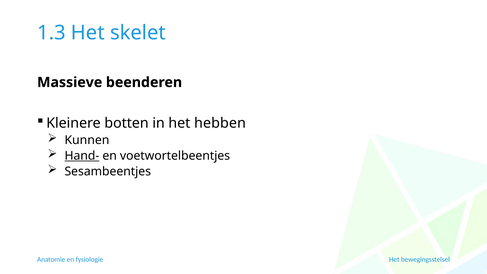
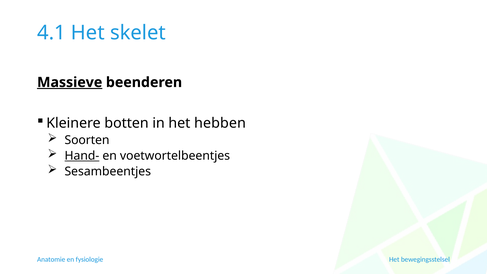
1.3: 1.3 -> 4.1
Massieve underline: none -> present
Kunnen: Kunnen -> Soorten
